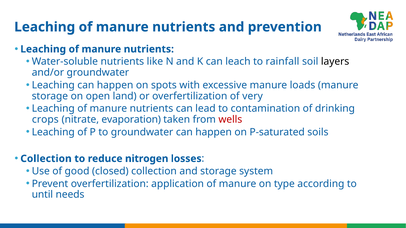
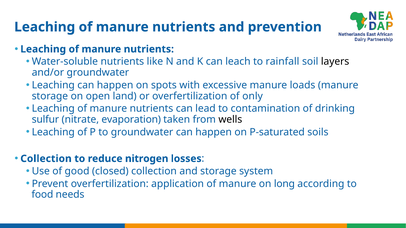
very: very -> only
crops: crops -> sulfur
wells colour: red -> black
type: type -> long
until: until -> food
